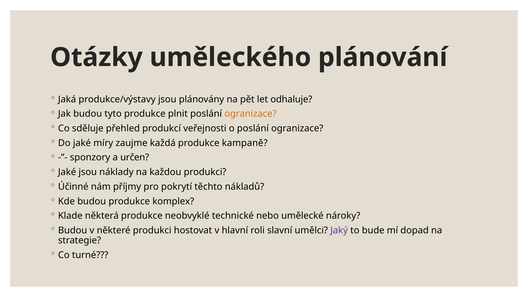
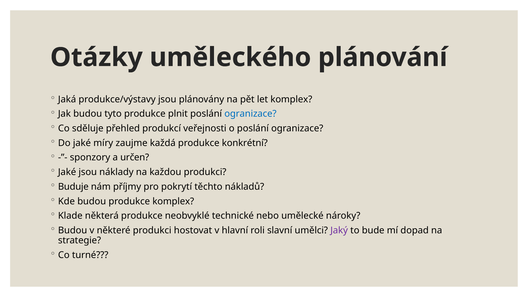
let odhaluje: odhaluje -> komplex
ogranizace at (250, 114) colour: orange -> blue
kampaně: kampaně -> konkrétní
Účinné: Účinné -> Buduje
